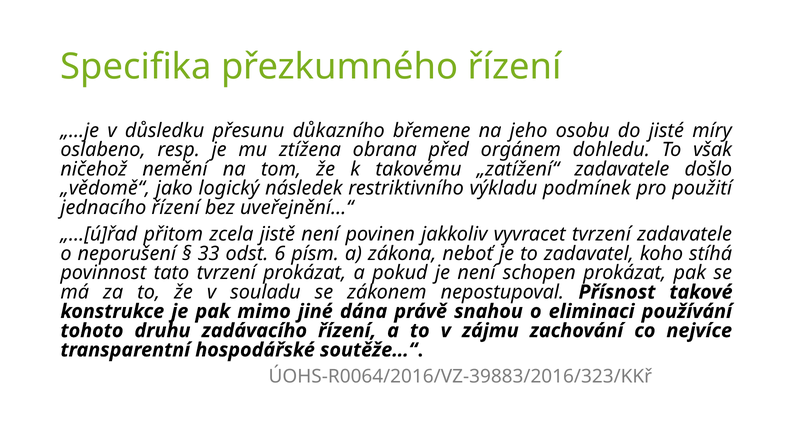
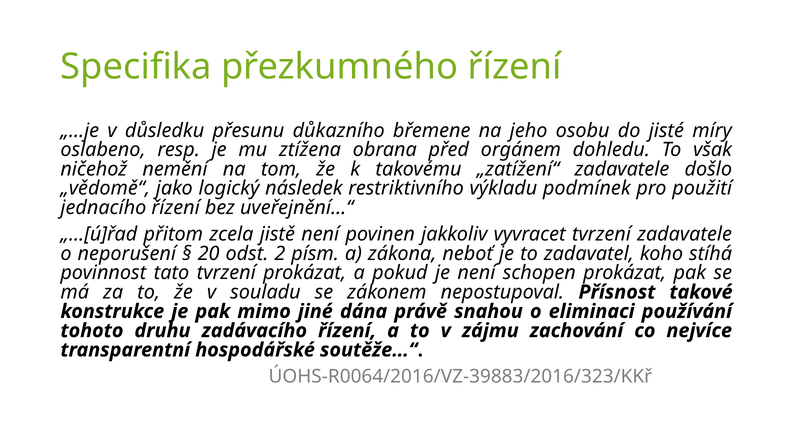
33: 33 -> 20
6: 6 -> 2
